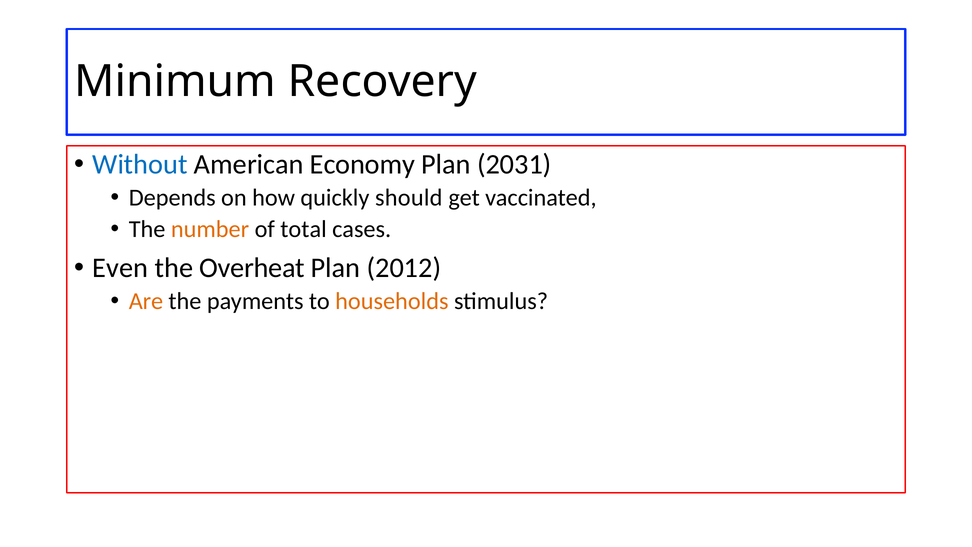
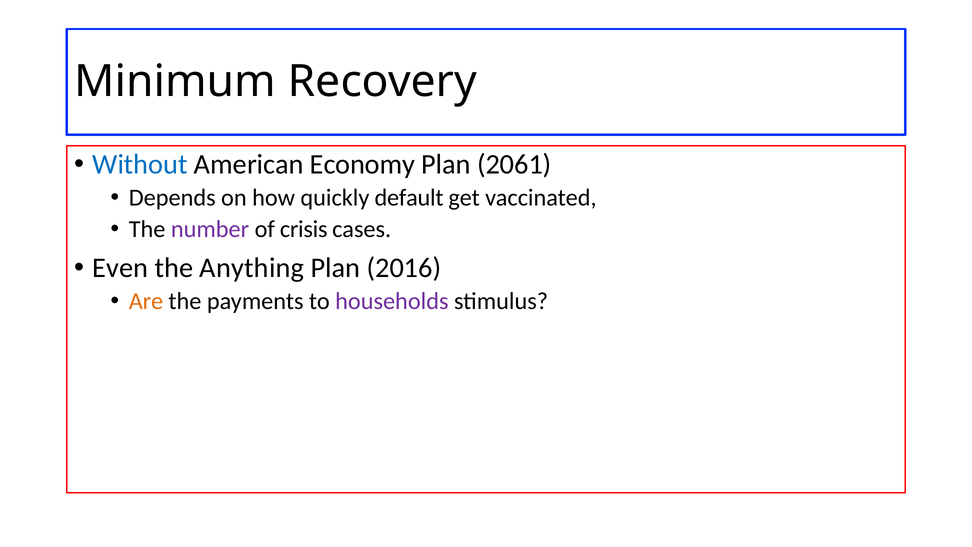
2031: 2031 -> 2061
should: should -> default
number colour: orange -> purple
total: total -> crisis
Overheat: Overheat -> Anything
2012: 2012 -> 2016
households colour: orange -> purple
